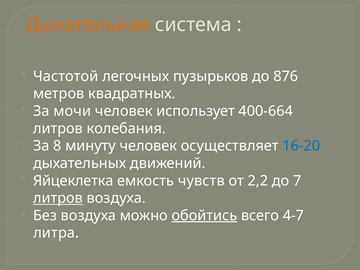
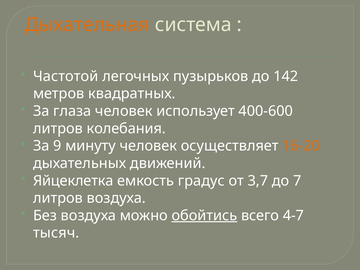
876: 876 -> 142
мочи: мочи -> глаза
400-664: 400-664 -> 400-600
8: 8 -> 9
16-20 colour: blue -> orange
чувств: чувств -> градус
2,2: 2,2 -> 3,7
литров at (58, 198) underline: present -> none
литра: литра -> тысяч
